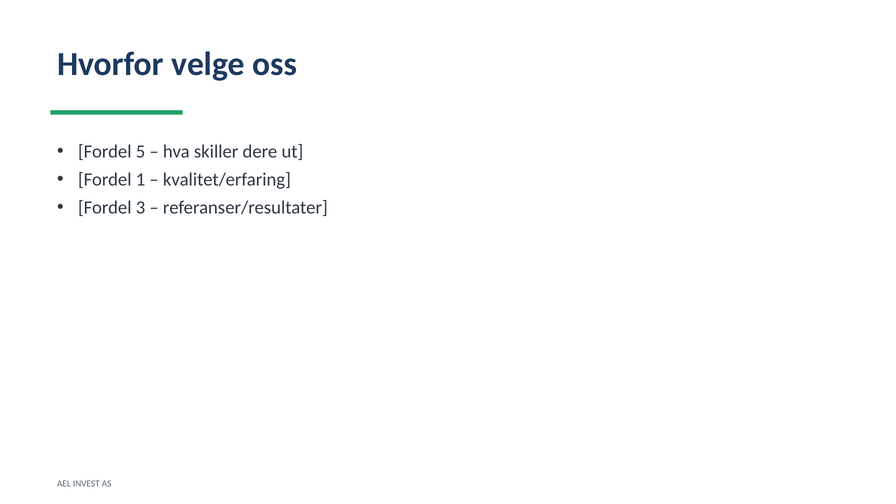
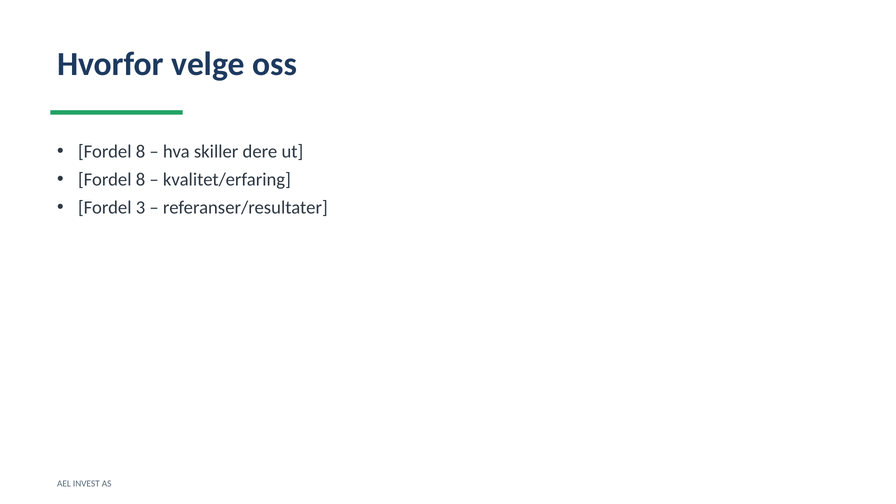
5 at (141, 152): 5 -> 8
1 at (141, 180): 1 -> 8
